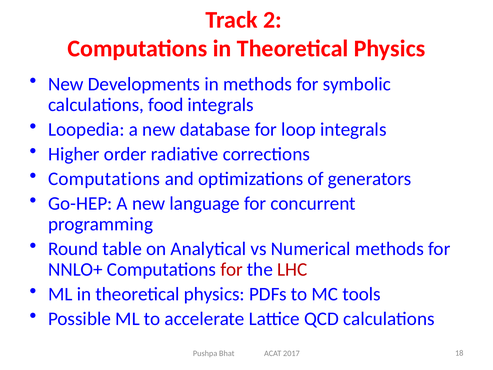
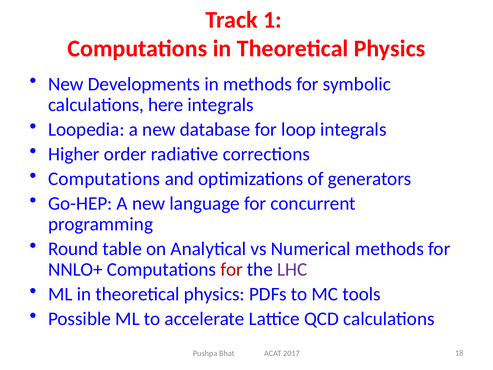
2: 2 -> 1
food: food -> here
LHC colour: red -> purple
